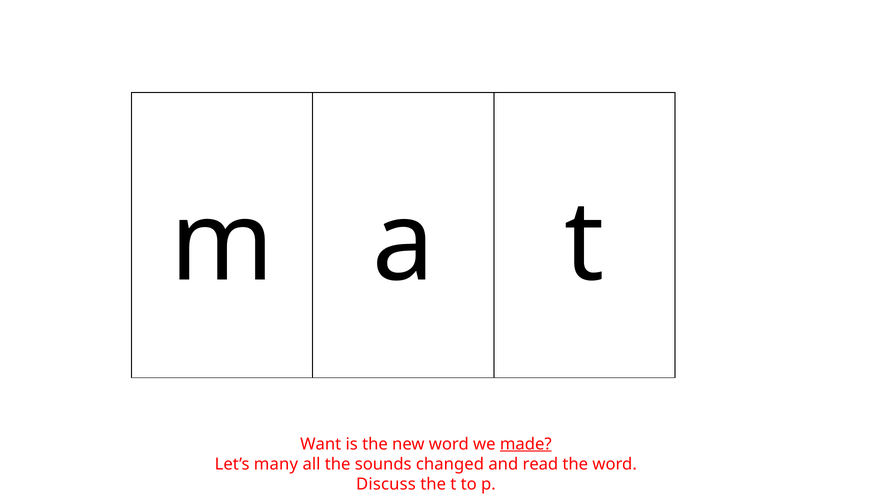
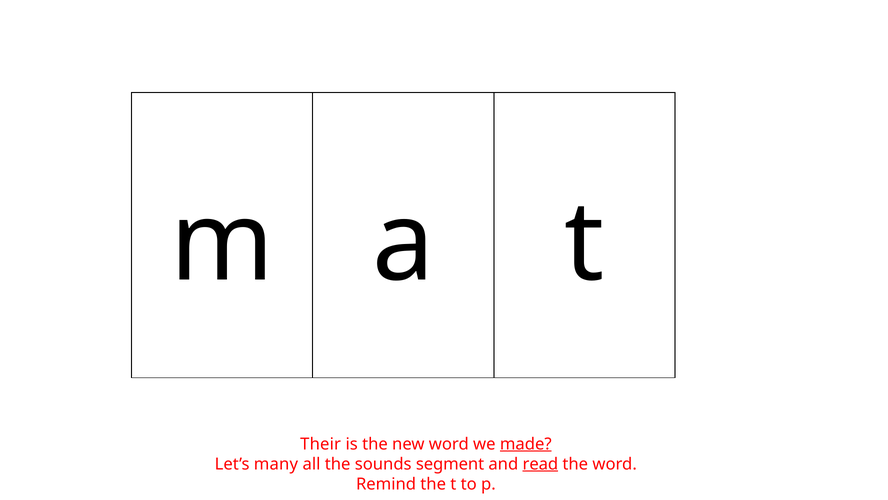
Want: Want -> Their
changed: changed -> segment
read underline: none -> present
Discuss: Discuss -> Remind
